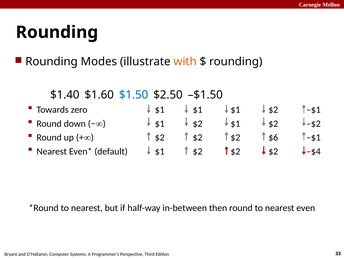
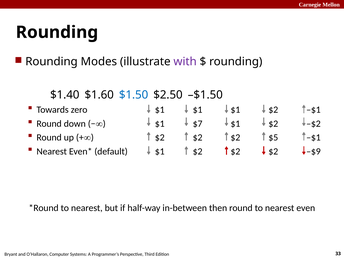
with colour: orange -> purple
$2 at (198, 124): $2 -> $7
$6: $6 -> $5
–$4: –$4 -> –$9
